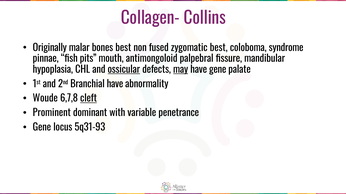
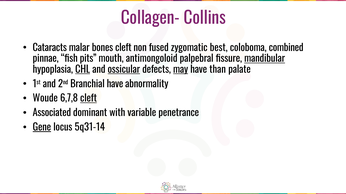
Originally: Originally -> Cataracts
bones best: best -> cleft
syndrome: syndrome -> combined
mandibular underline: none -> present
CHL underline: none -> present
have gene: gene -> than
Prominent: Prominent -> Associated
Gene at (42, 128) underline: none -> present
5q31-93: 5q31-93 -> 5q31-14
